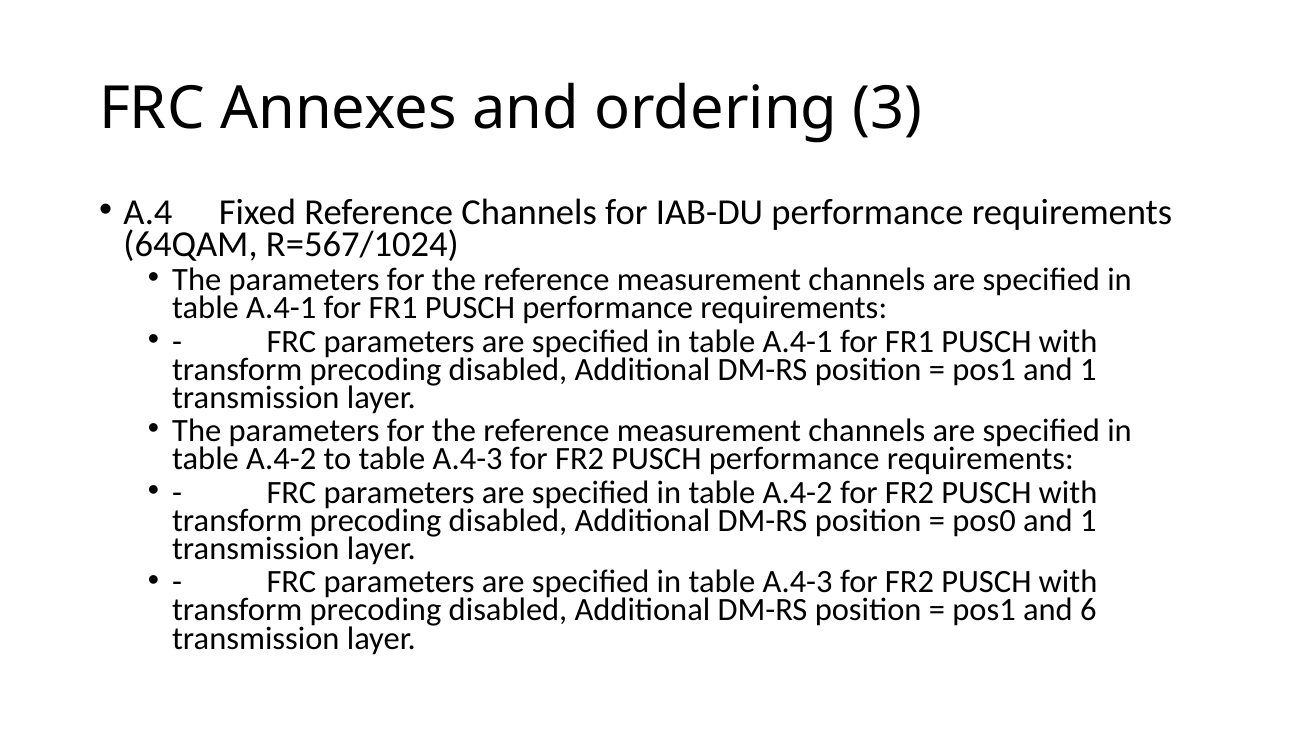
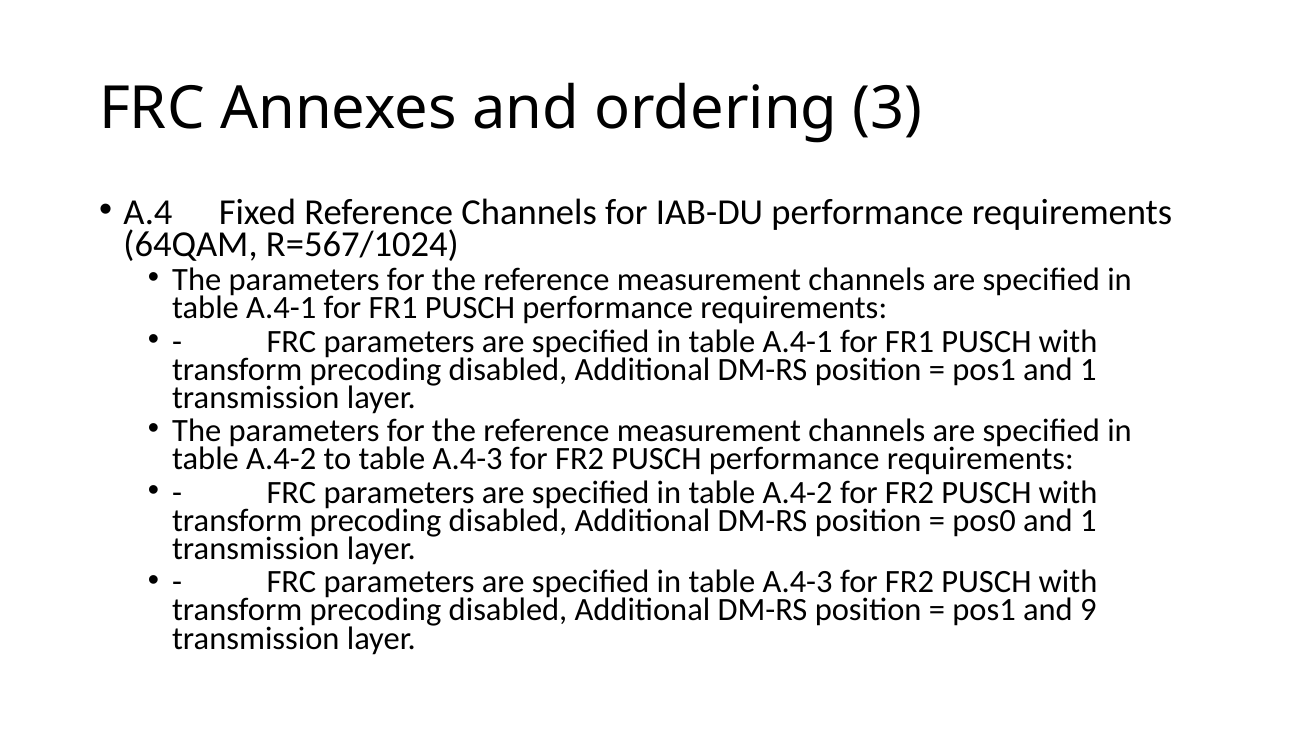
6: 6 -> 9
